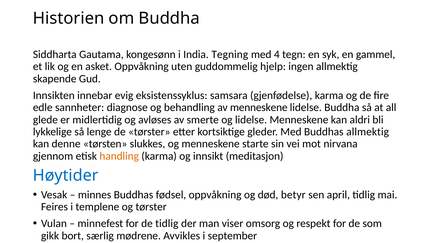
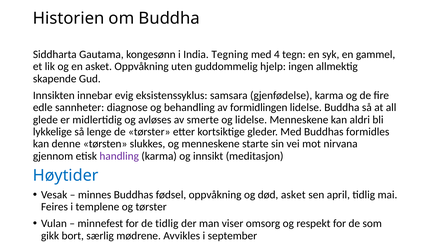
av menneskene: menneskene -> formidlingen
Buddhas allmektig: allmektig -> formidles
handling colour: orange -> purple
død betyr: betyr -> asket
